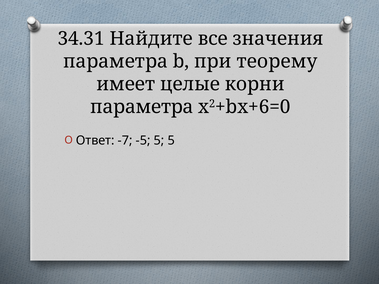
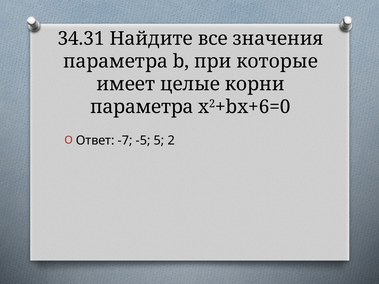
теорему: теорему -> которые
5 5: 5 -> 2
